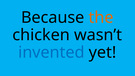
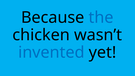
the colour: orange -> blue
